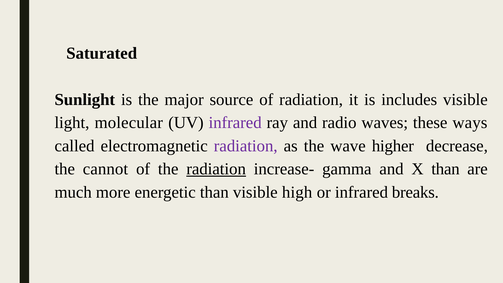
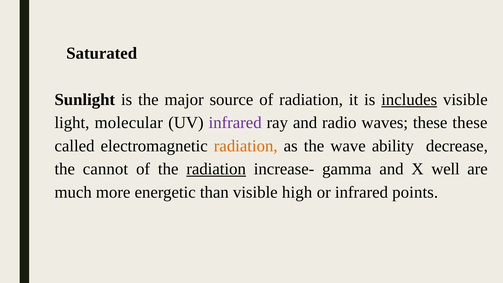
includes underline: none -> present
these ways: ways -> these
radiation at (246, 146) colour: purple -> orange
higher: higher -> ability
X than: than -> well
breaks: breaks -> points
